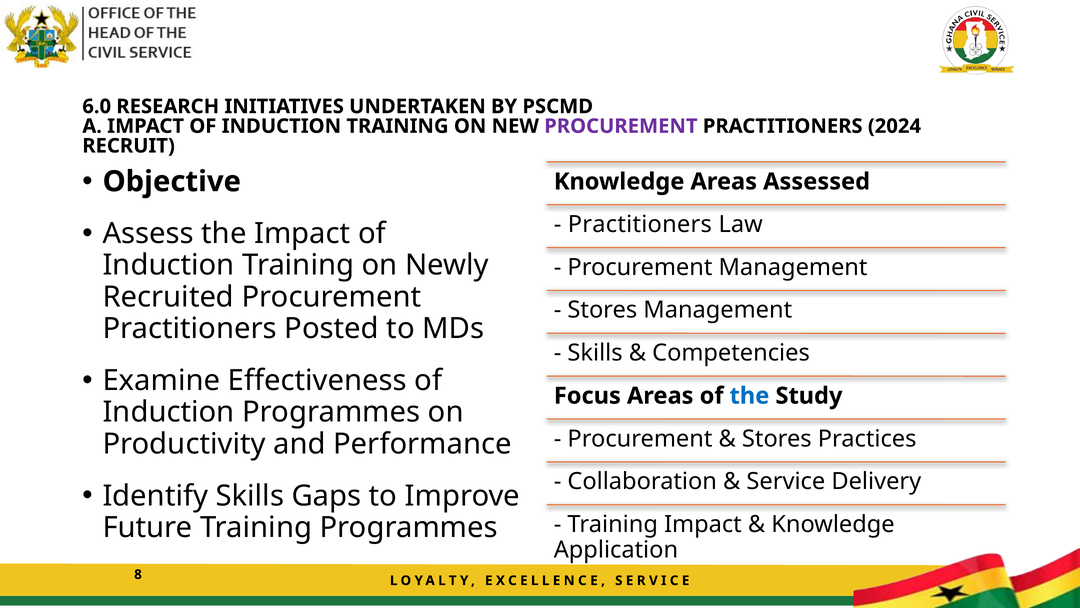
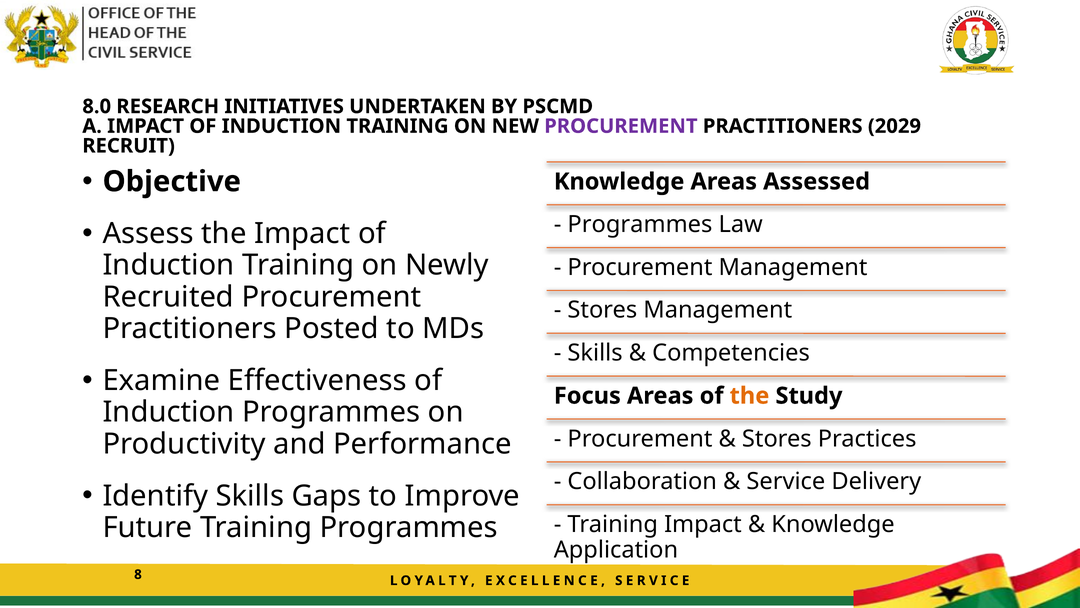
6.0: 6.0 -> 8.0
2024: 2024 -> 2029
Practitioners at (640, 224): Practitioners -> Programmes
the at (749, 396) colour: blue -> orange
